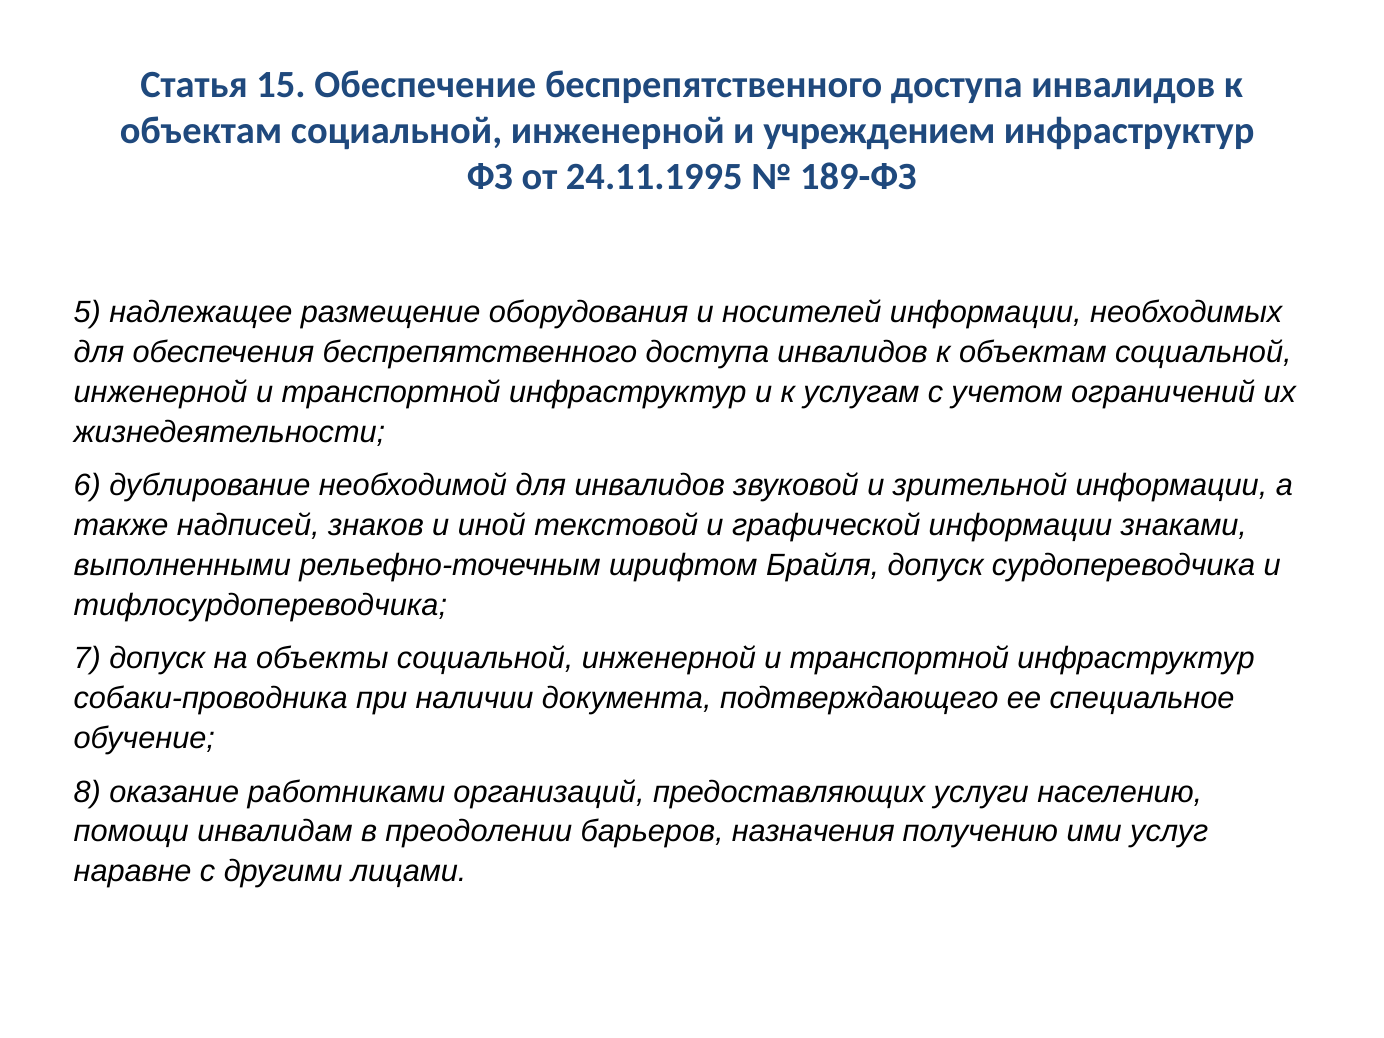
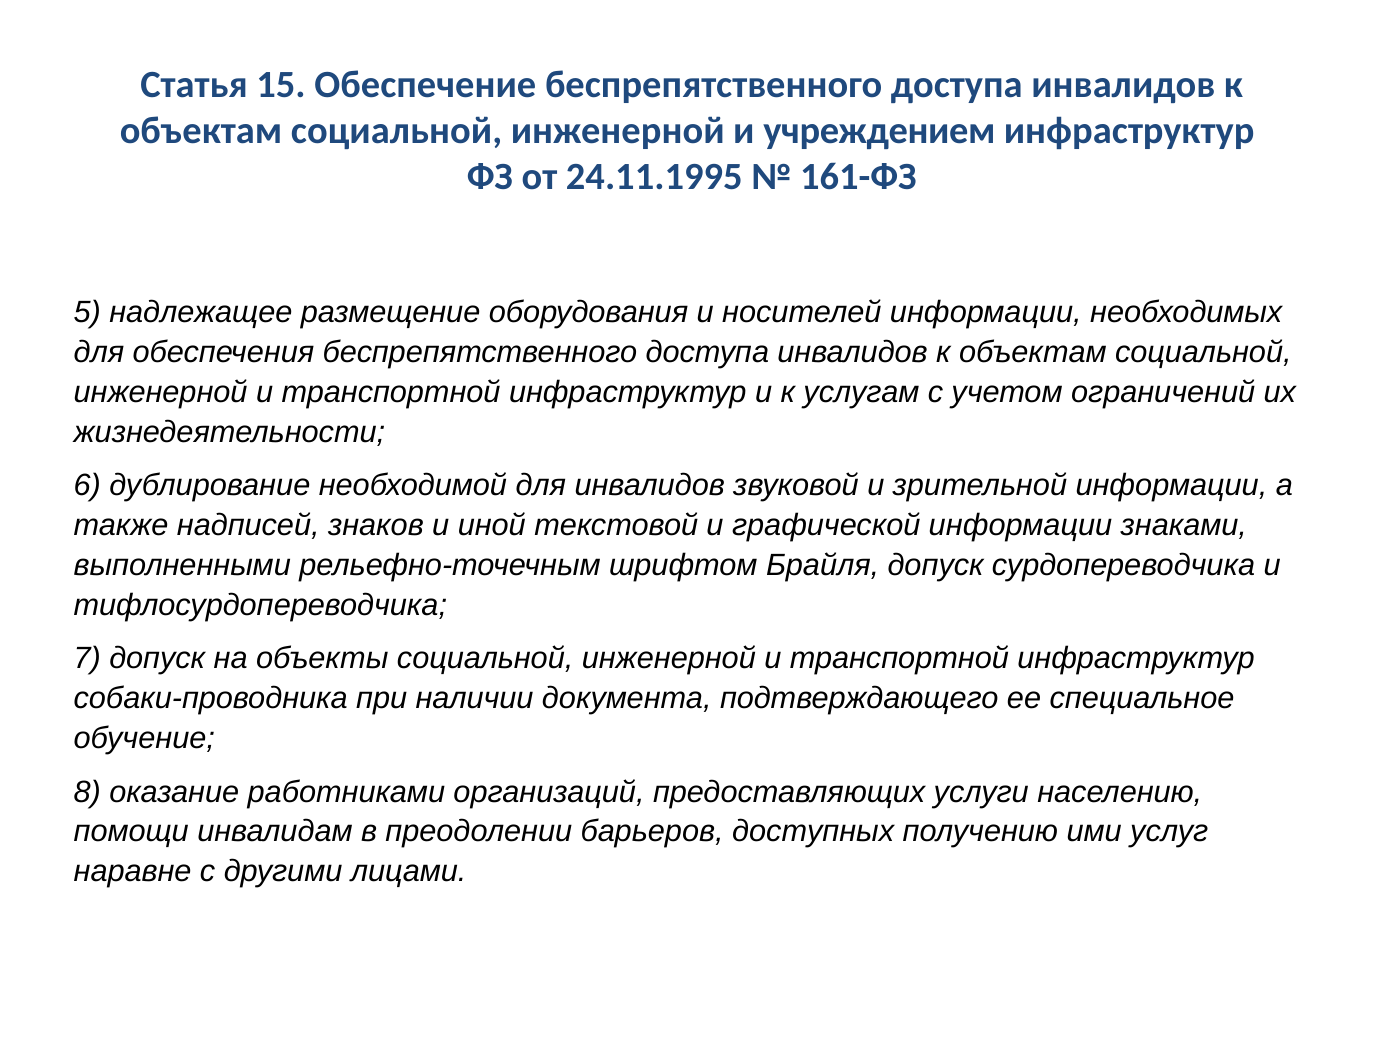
189-ФЗ: 189-ФЗ -> 161-ФЗ
назначения: назначения -> доступных
